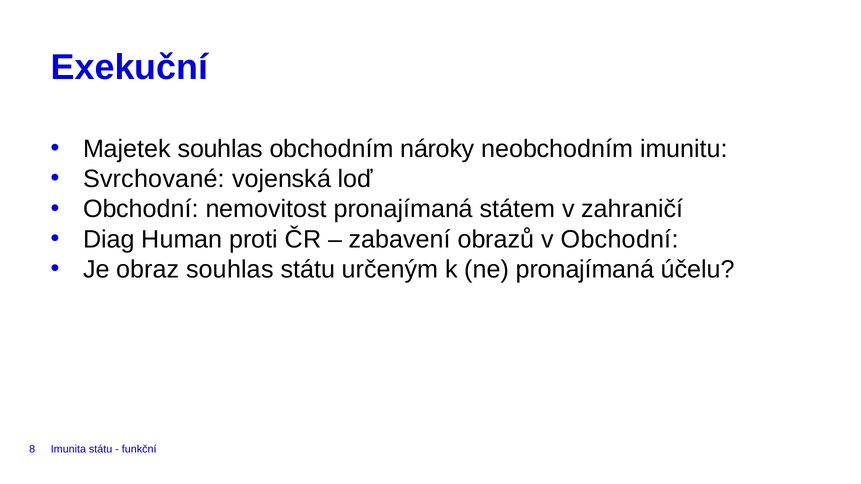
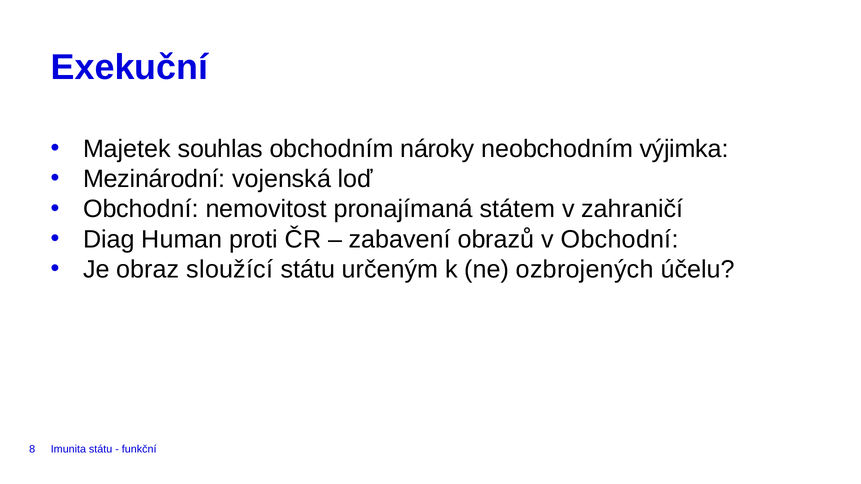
imunitu: imunitu -> výjimka
Svrchované: Svrchované -> Mezinárodní
obraz souhlas: souhlas -> sloužící
ne pronajímaná: pronajímaná -> ozbrojených
